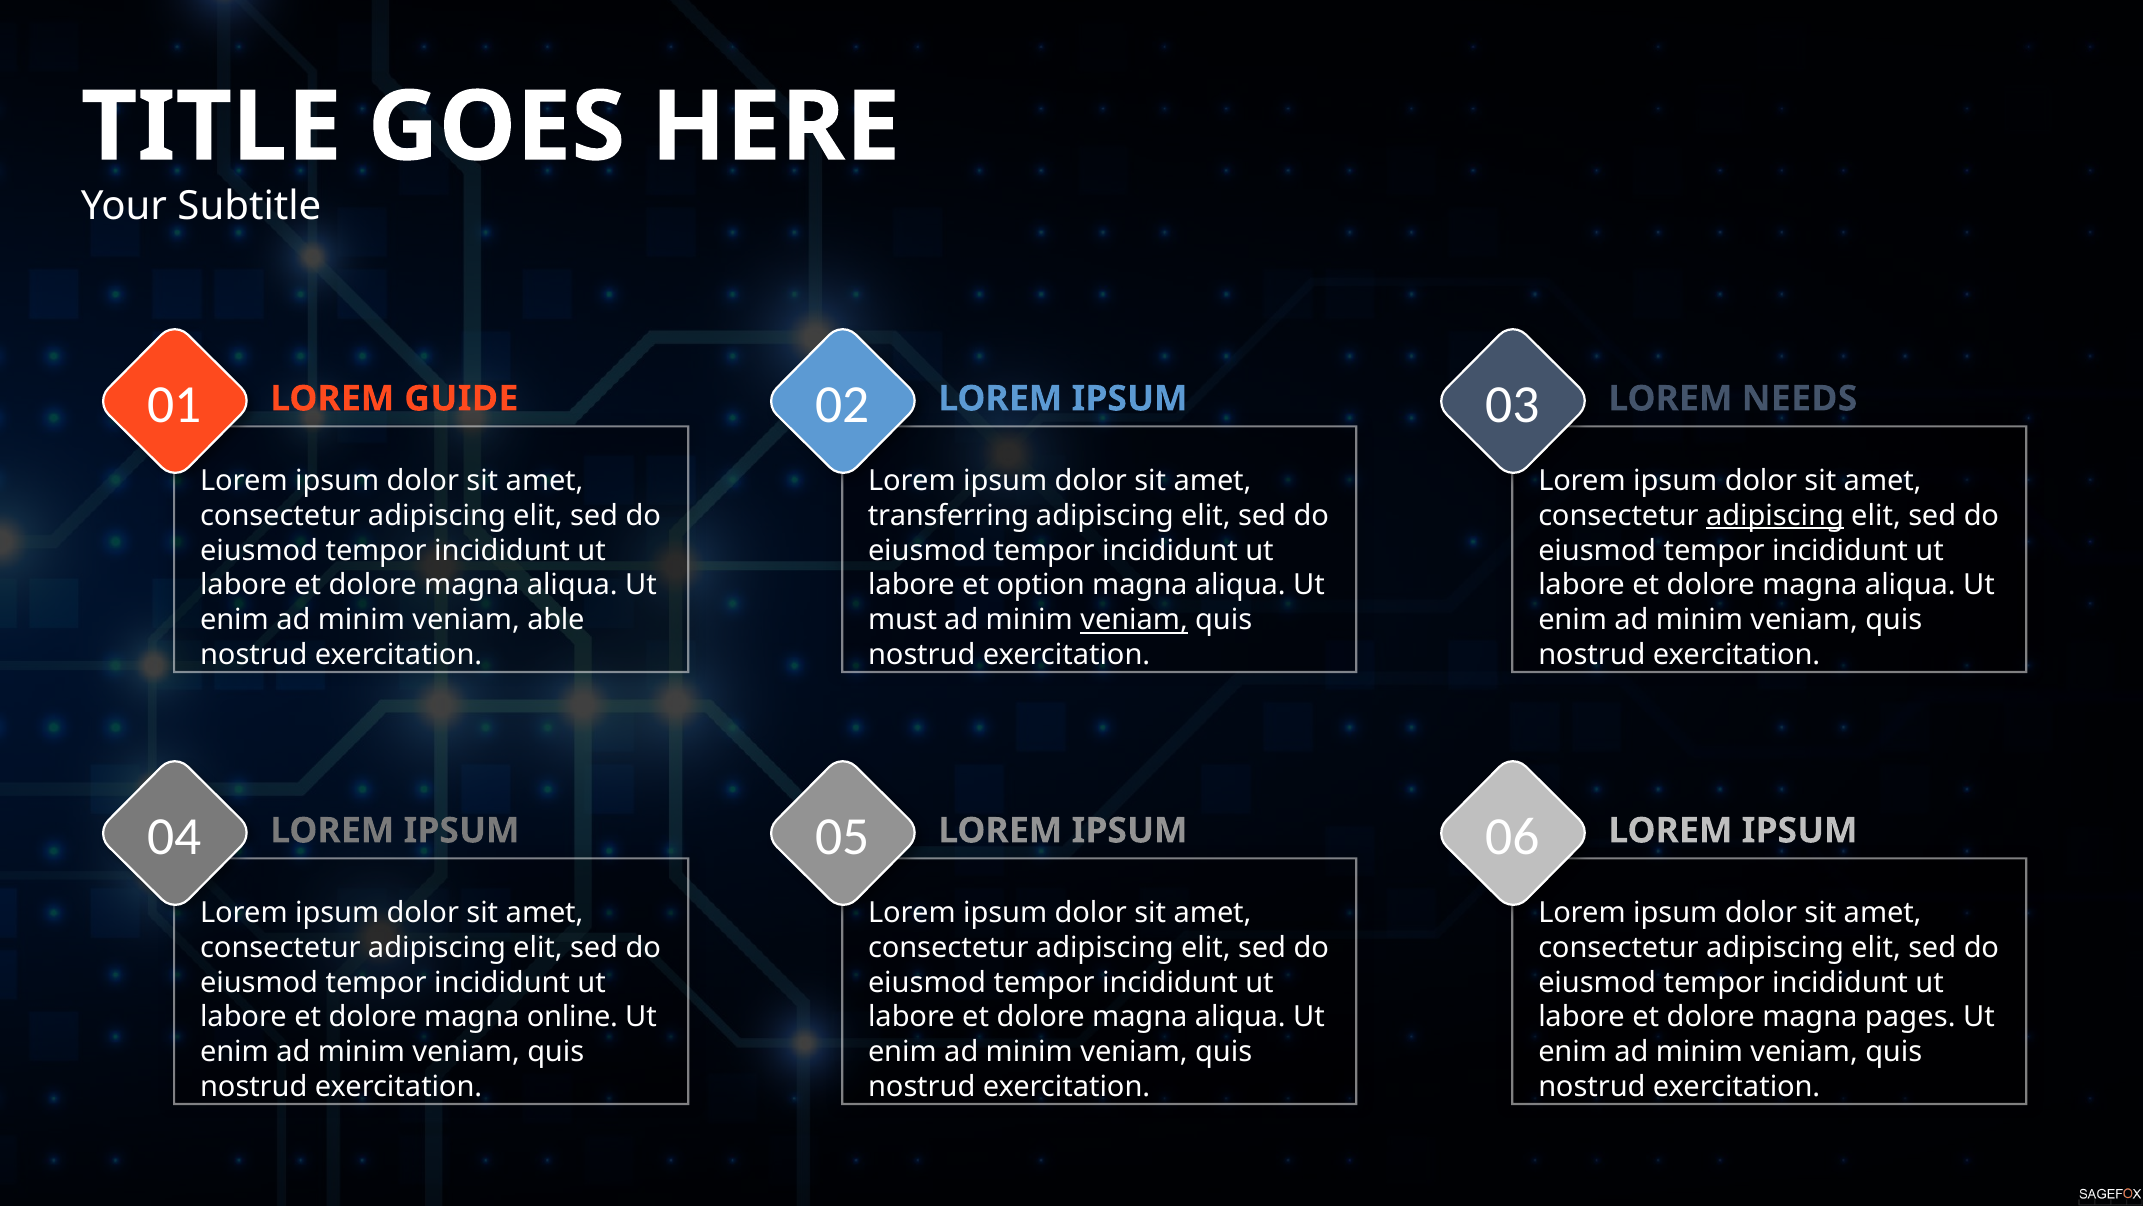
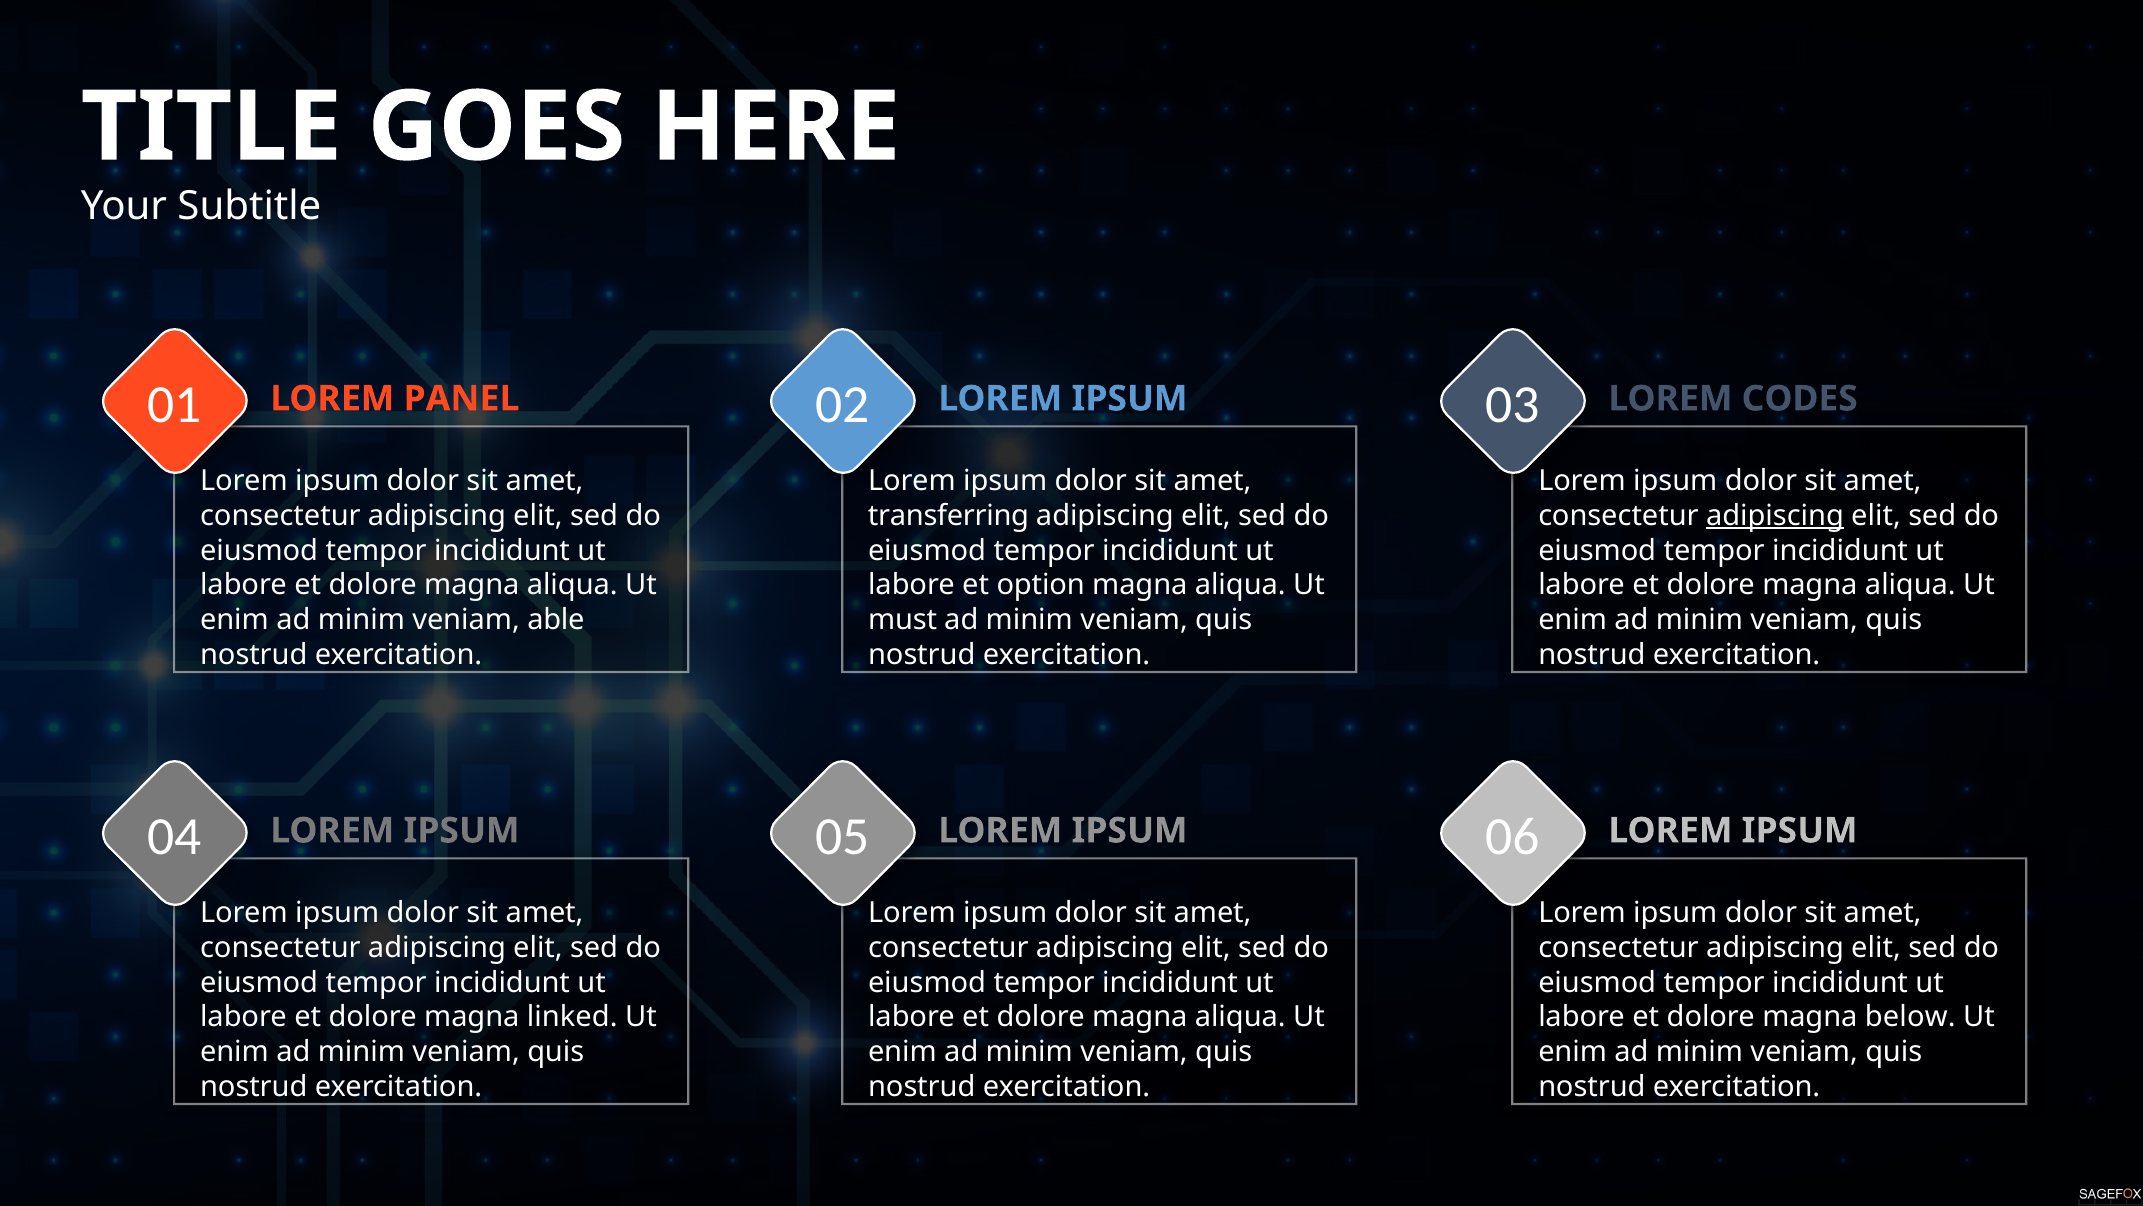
NEEDS: NEEDS -> CODES
GUIDE: GUIDE -> PANEL
veniam at (1134, 620) underline: present -> none
online: online -> linked
pages: pages -> below
